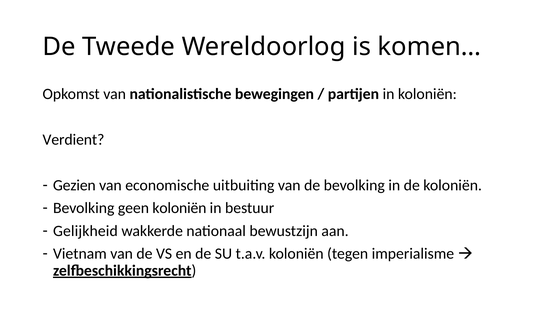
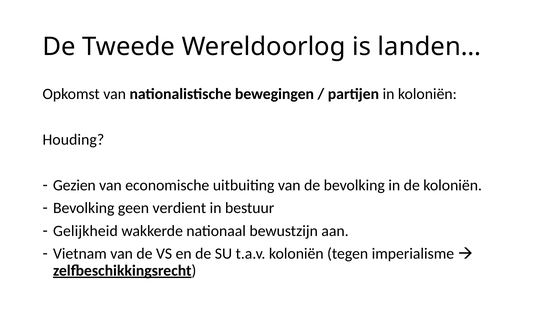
komen…: komen… -> landen…
Verdient: Verdient -> Houding
geen koloniën: koloniën -> verdient
